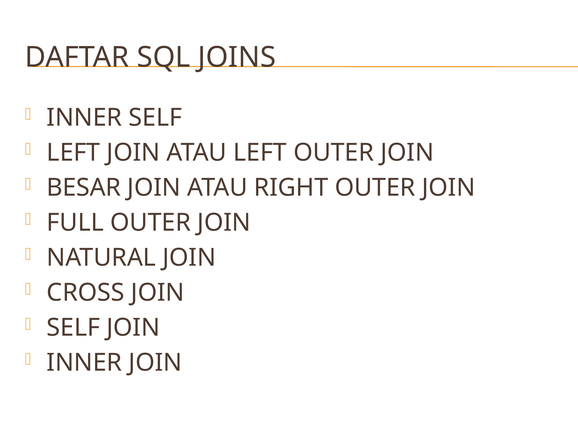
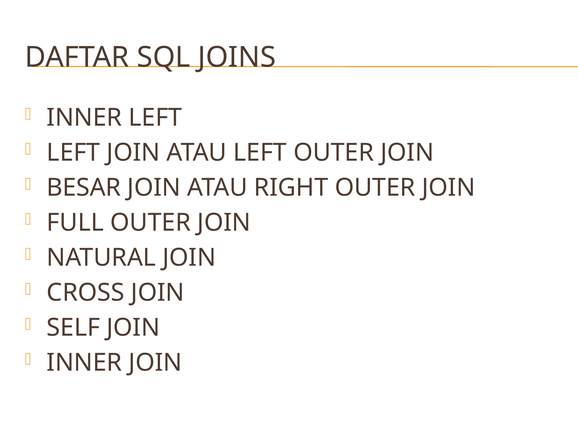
INNER SELF: SELF -> LEFT
